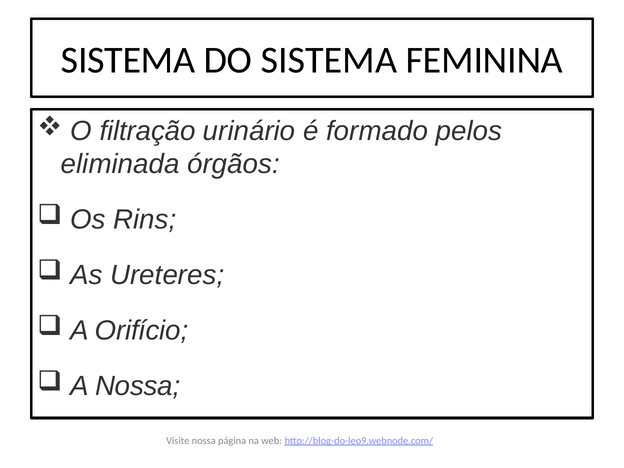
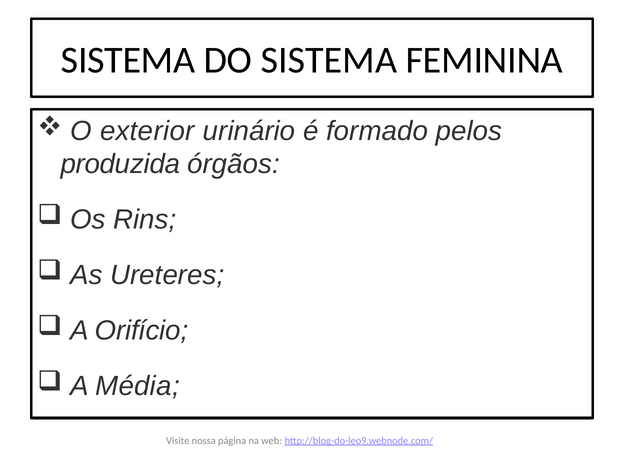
filtração: filtração -> exterior
eliminada: eliminada -> produzida
A Nossa: Nossa -> Média
